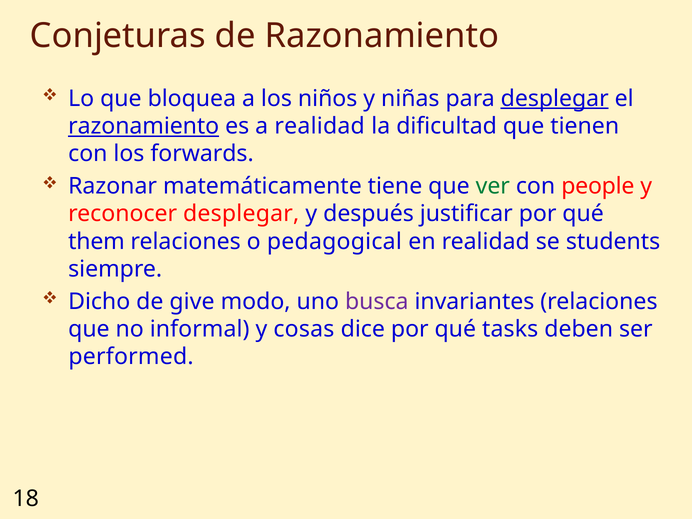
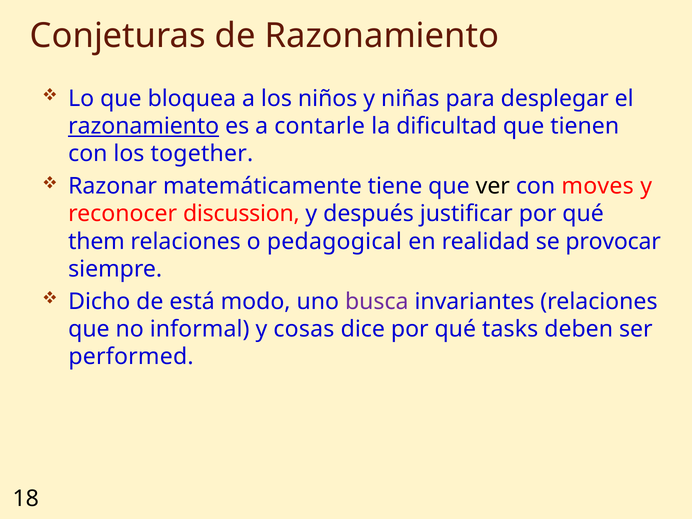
desplegar at (555, 98) underline: present -> none
a realidad: realidad -> contarle
forwards: forwards -> together
ver colour: green -> black
people: people -> moves
reconocer desplegar: desplegar -> discussion
students: students -> provocar
give: give -> está
